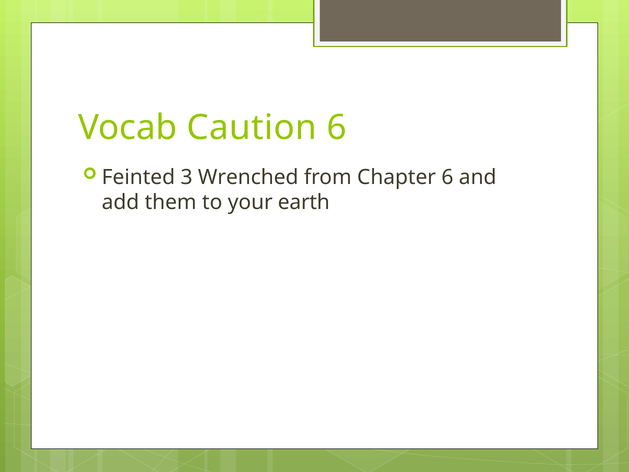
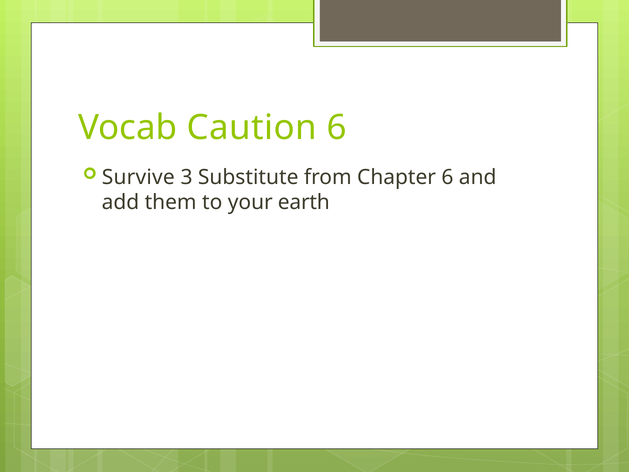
Feinted: Feinted -> Survive
Wrenched: Wrenched -> Substitute
